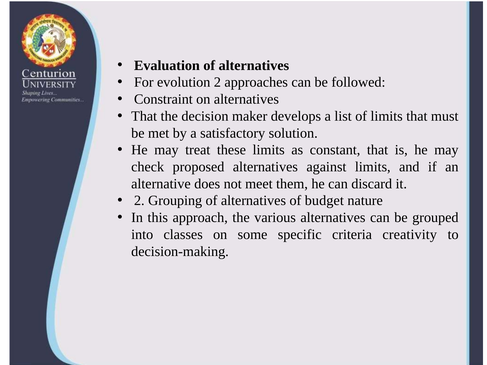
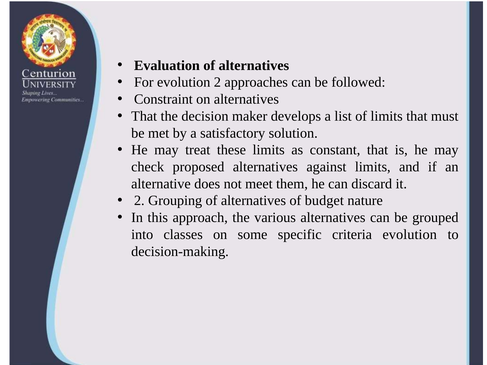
criteria creativity: creativity -> evolution
